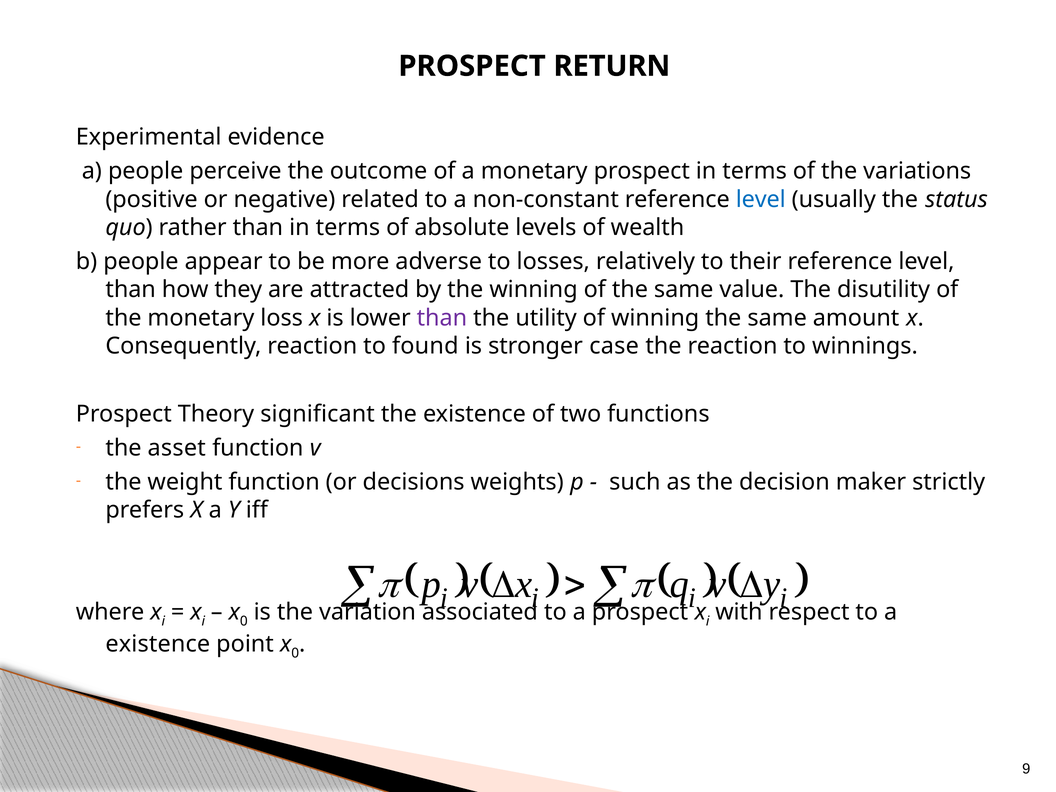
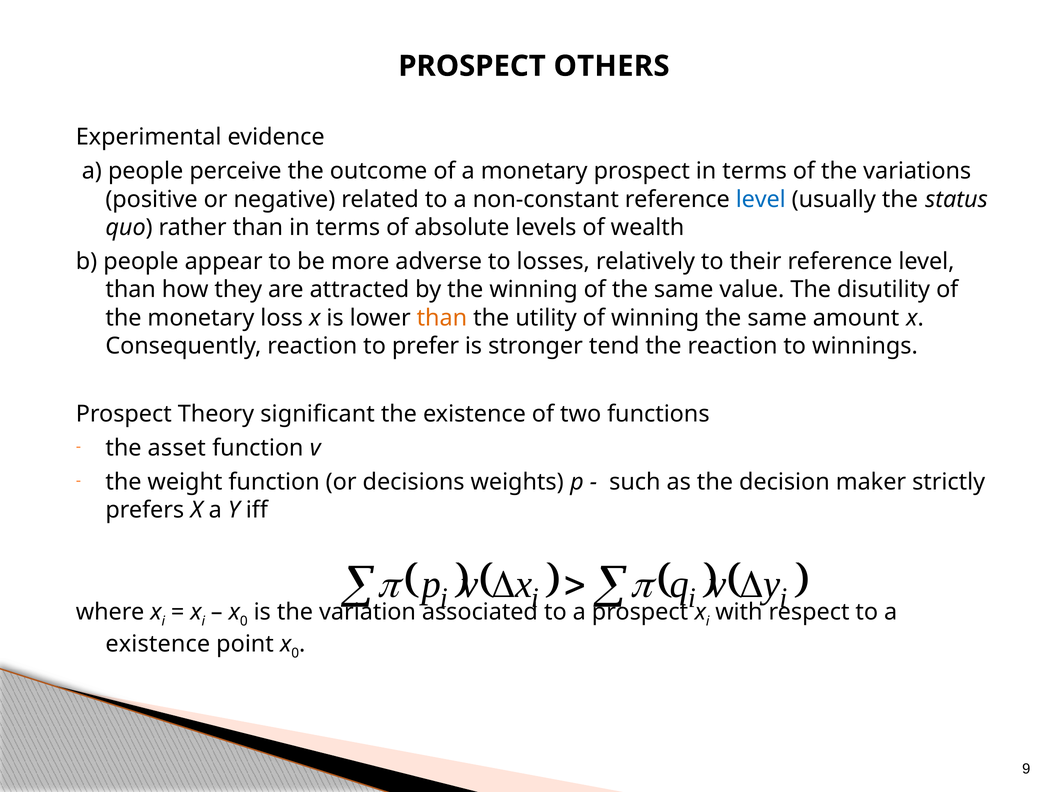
RETURN: RETURN -> OTHERS
than at (442, 318) colour: purple -> orange
found: found -> prefer
case: case -> tend
